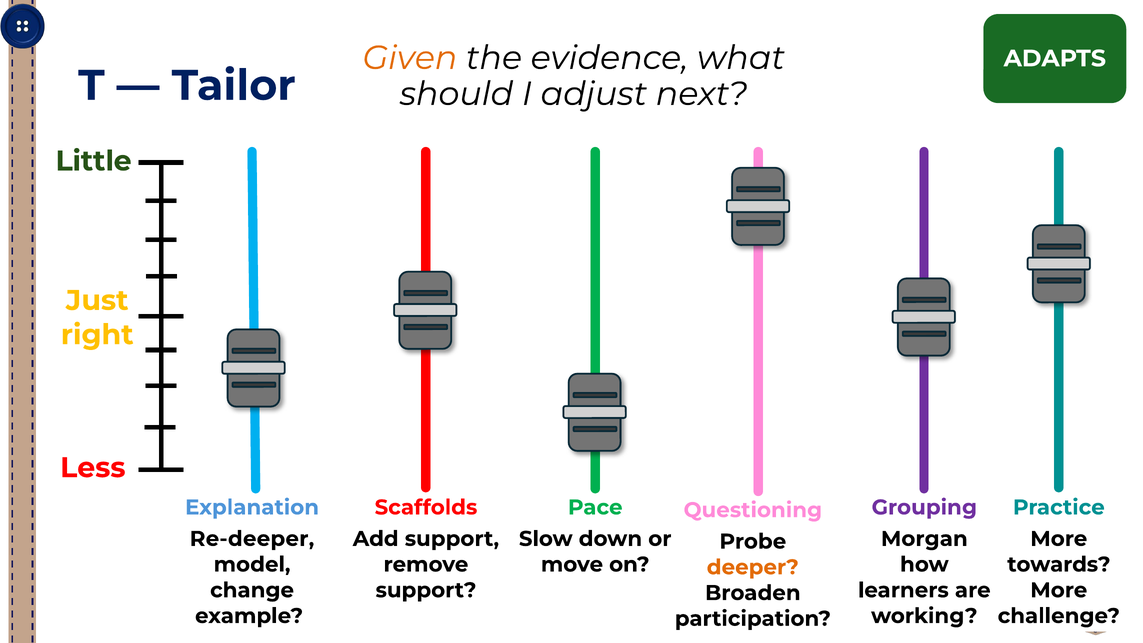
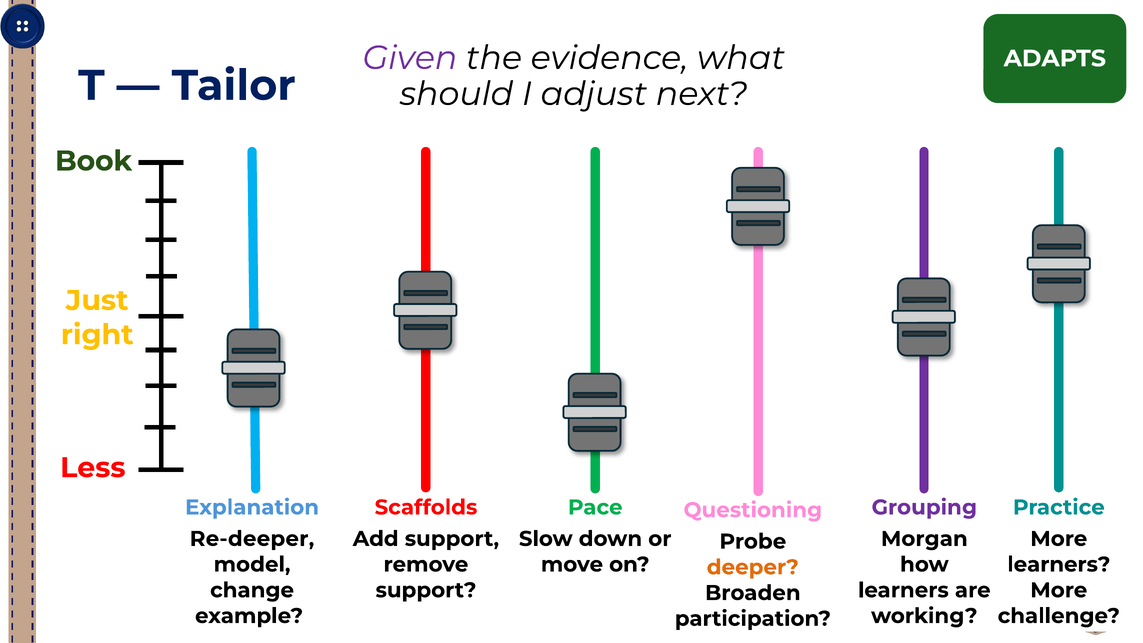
Given colour: orange -> purple
Little: Little -> Book
towards at (1059, 564): towards -> learners
